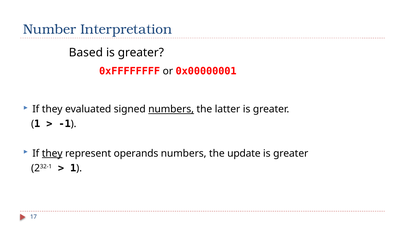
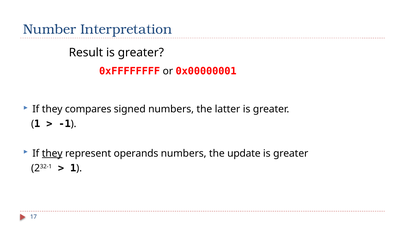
Based: Based -> Result
evaluated: evaluated -> compares
numbers at (171, 109) underline: present -> none
